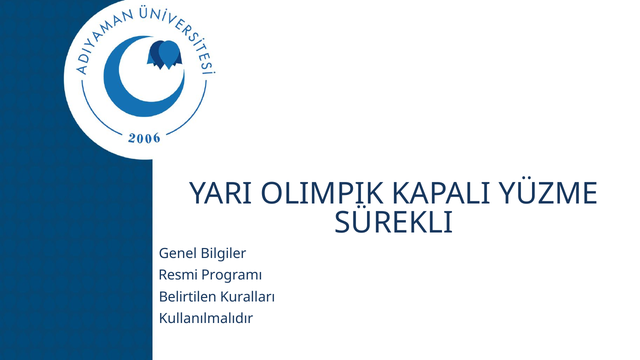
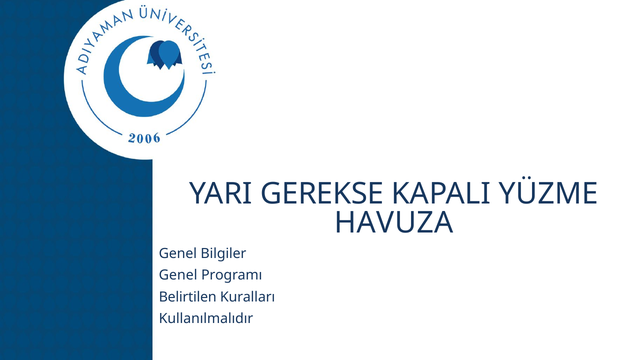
OLIMPIK: OLIMPIK -> GEREKSE
SÜREKLI: SÜREKLI -> HAVUZA
Resmi at (178, 275): Resmi -> Genel
